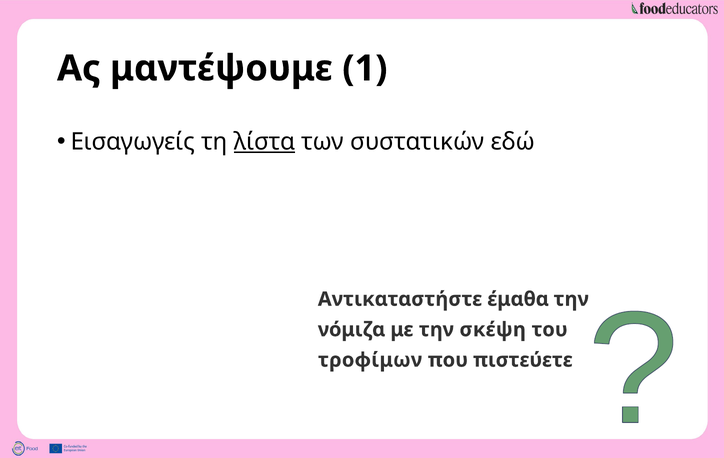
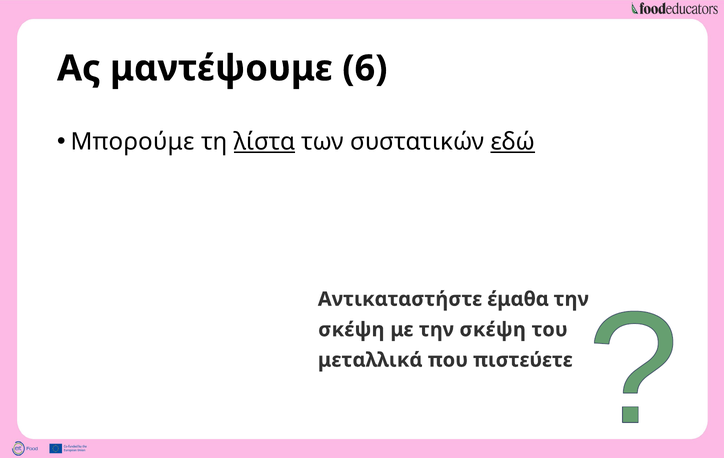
1: 1 -> 6
Εισαγωγείς: Εισαγωγείς -> Μπορούμε
εδώ underline: none -> present
νόμιζα at (352, 329): νόμιζα -> σκέψη
τροφίμων: τροφίμων -> μεταλλικά
